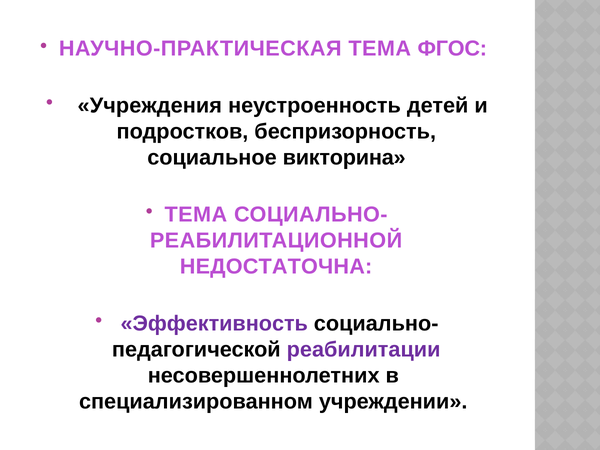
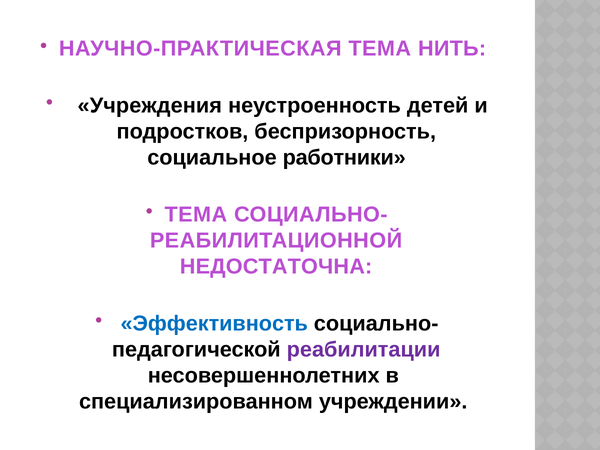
ФГОС: ФГОС -> НИТЬ
викторина: викторина -> работники
Эффективность colour: purple -> blue
